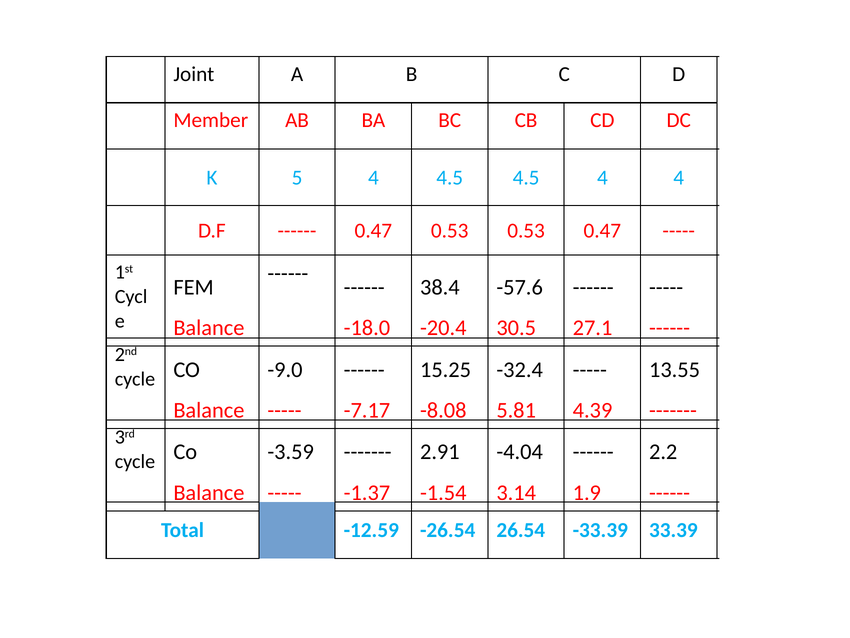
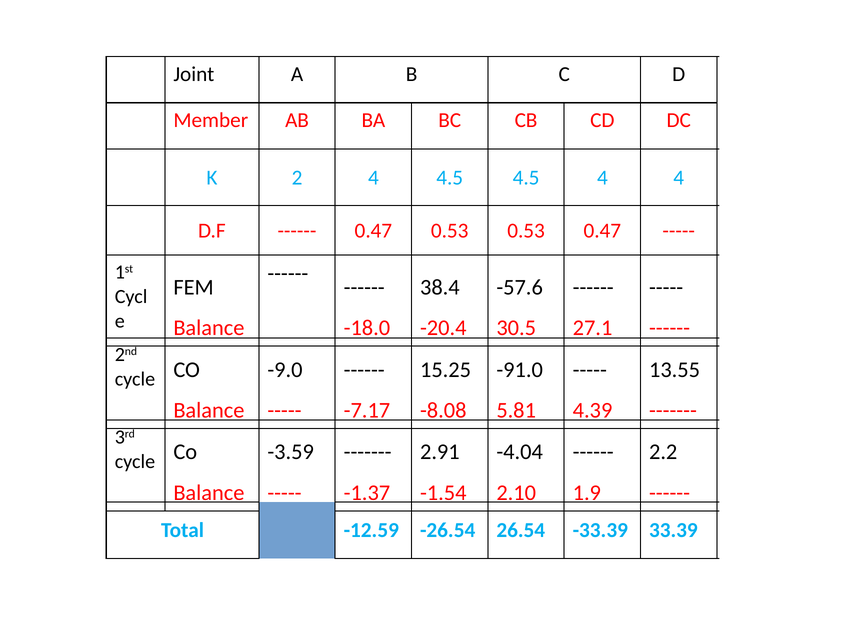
5: 5 -> 2
-32.4: -32.4 -> -91.0
3.14: 3.14 -> 2.10
